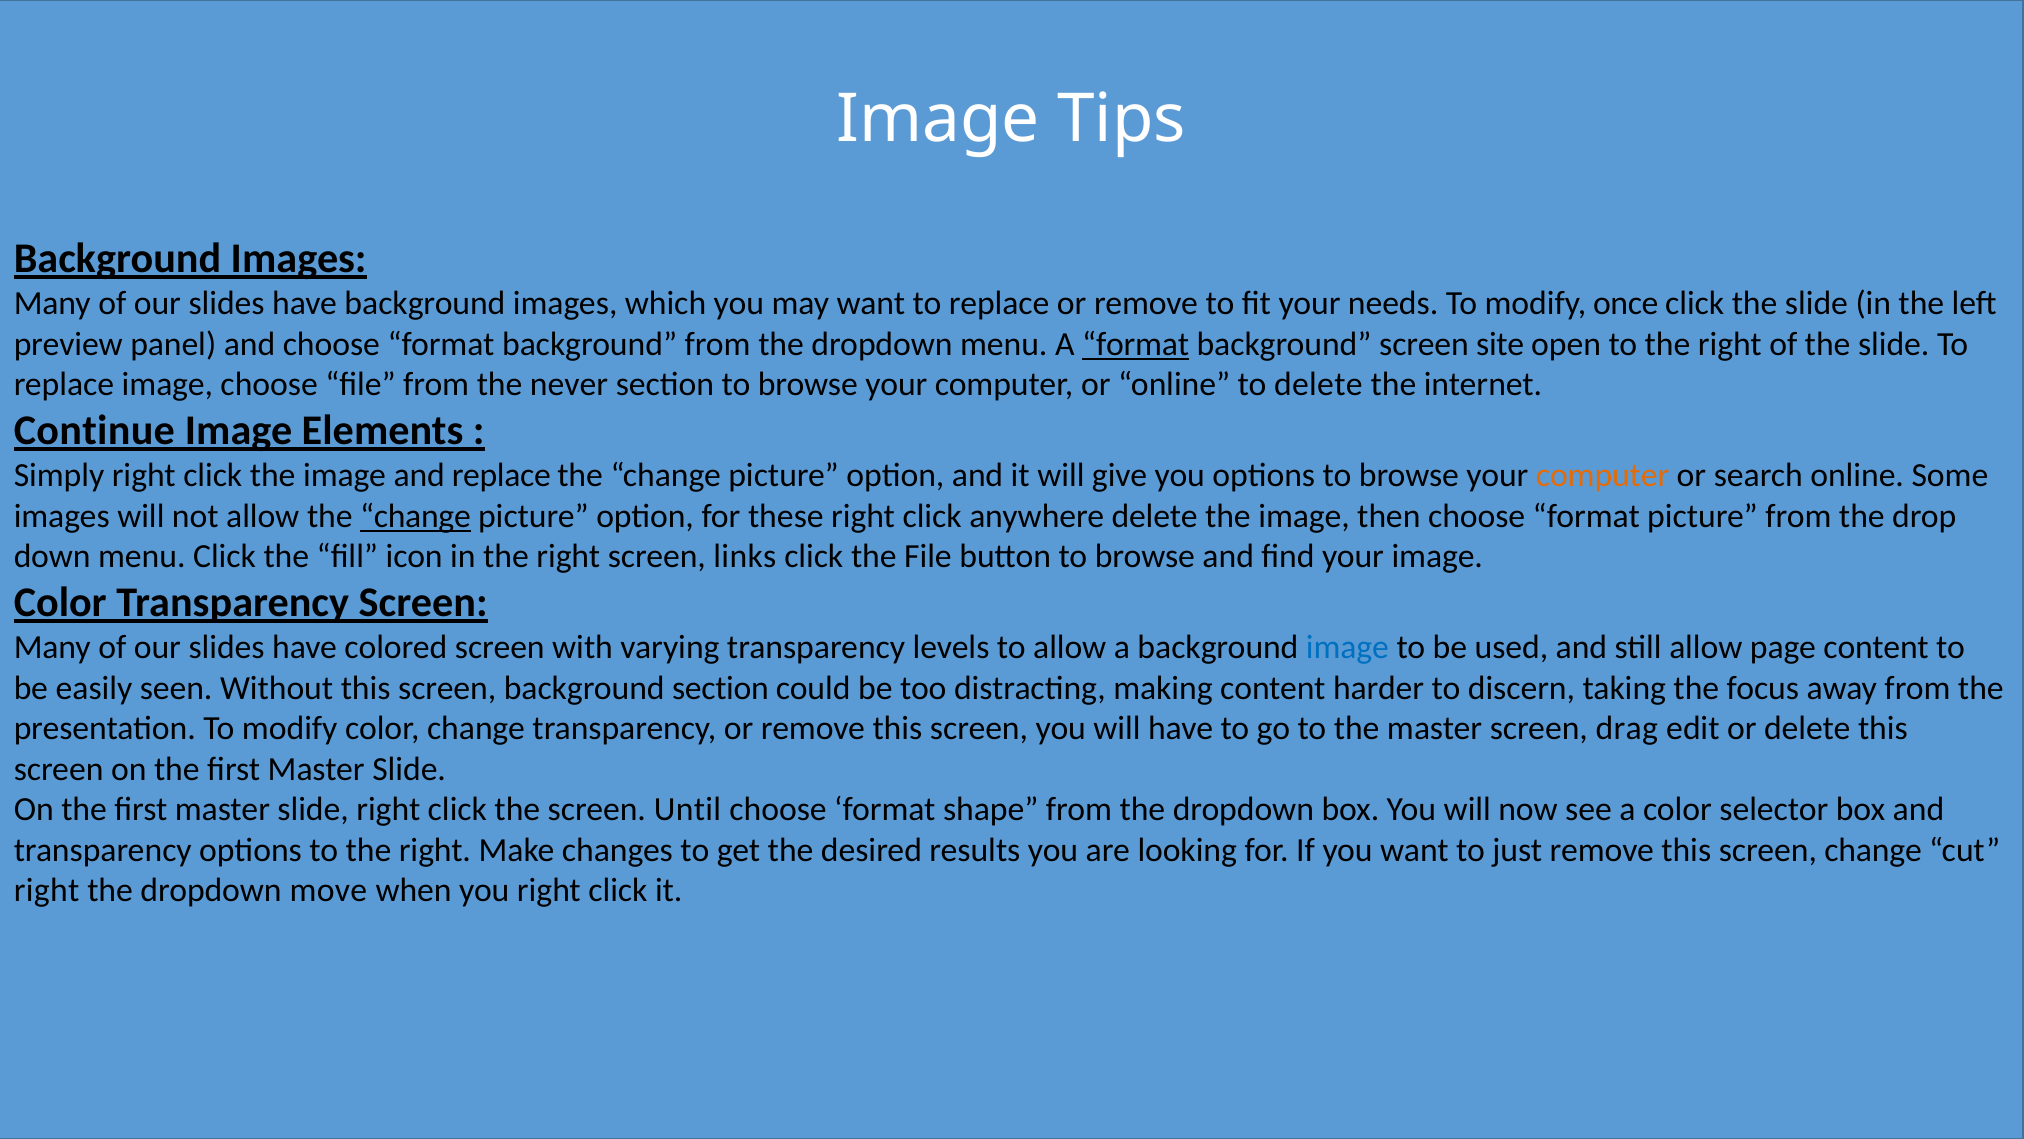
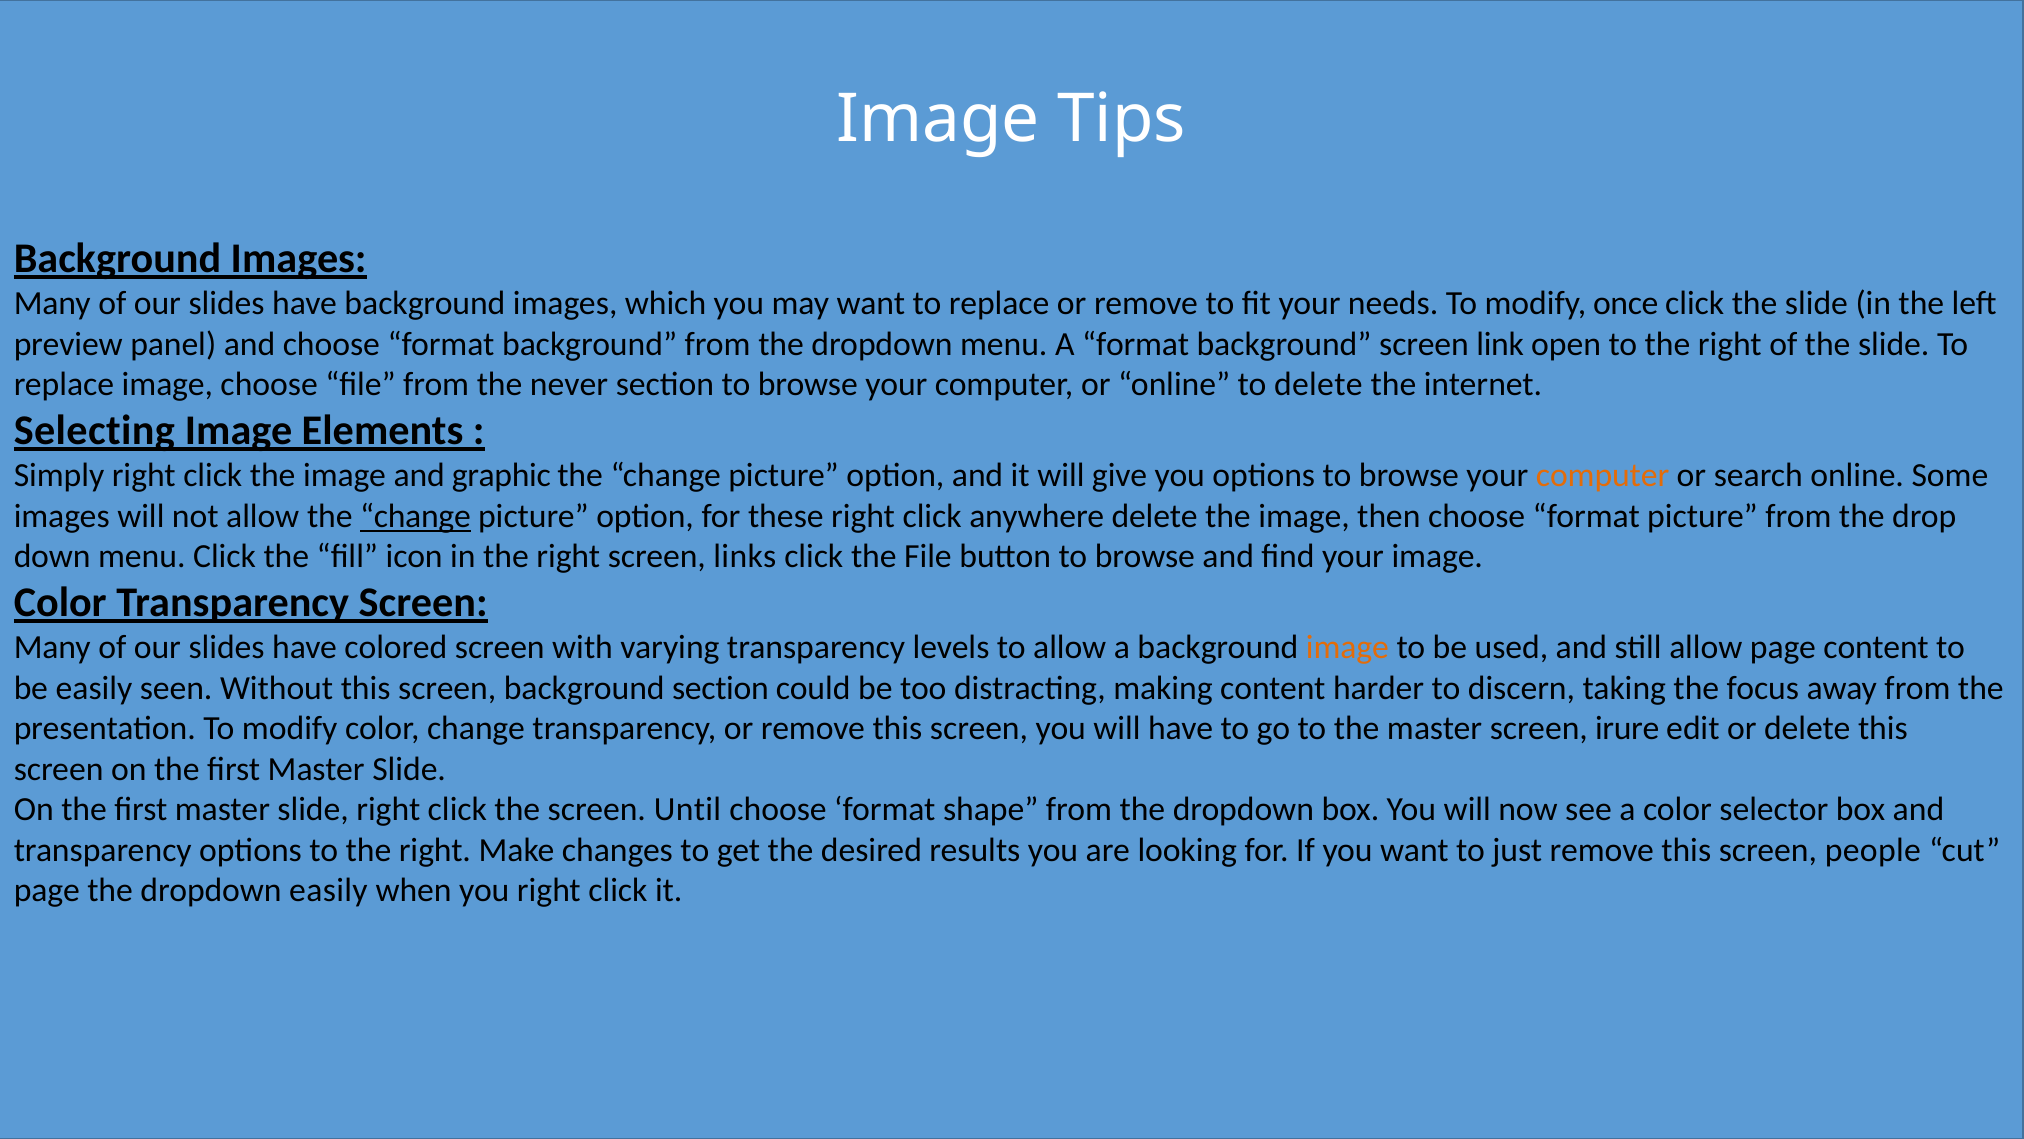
format at (1136, 344) underline: present -> none
site: site -> link
Continue: Continue -> Selecting
and replace: replace -> graphic
image at (1347, 647) colour: blue -> orange
drag: drag -> irure
screen change: change -> people
right at (47, 890): right -> page
dropdown move: move -> easily
